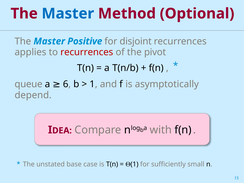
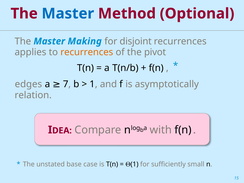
Positive: Positive -> Making
recurrences at (87, 52) colour: red -> orange
queue: queue -> edges
6: 6 -> 7
depend: depend -> relation
